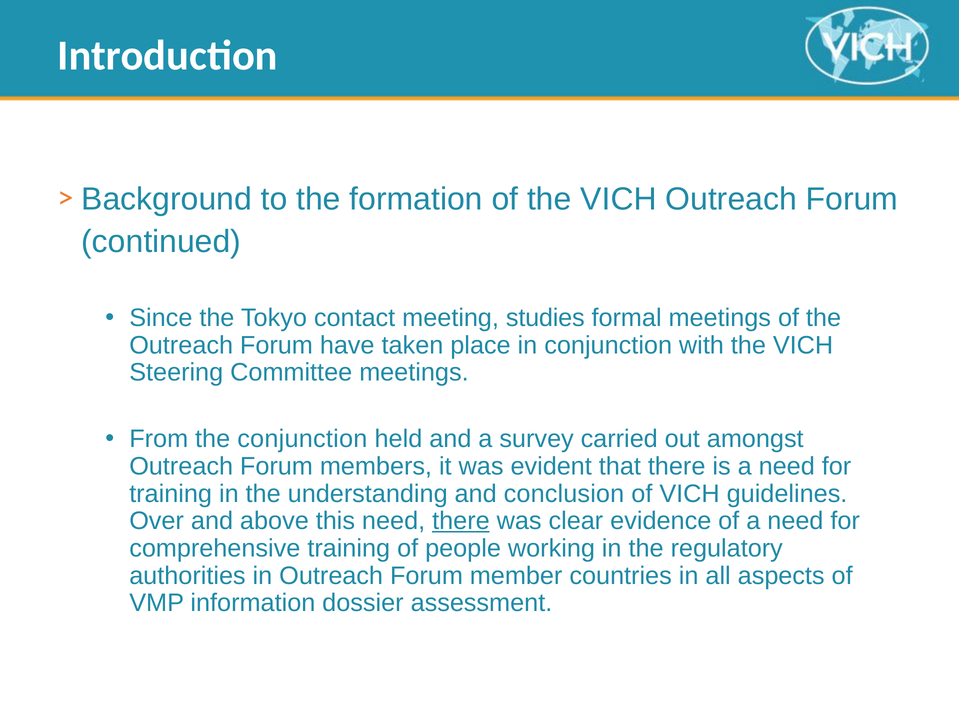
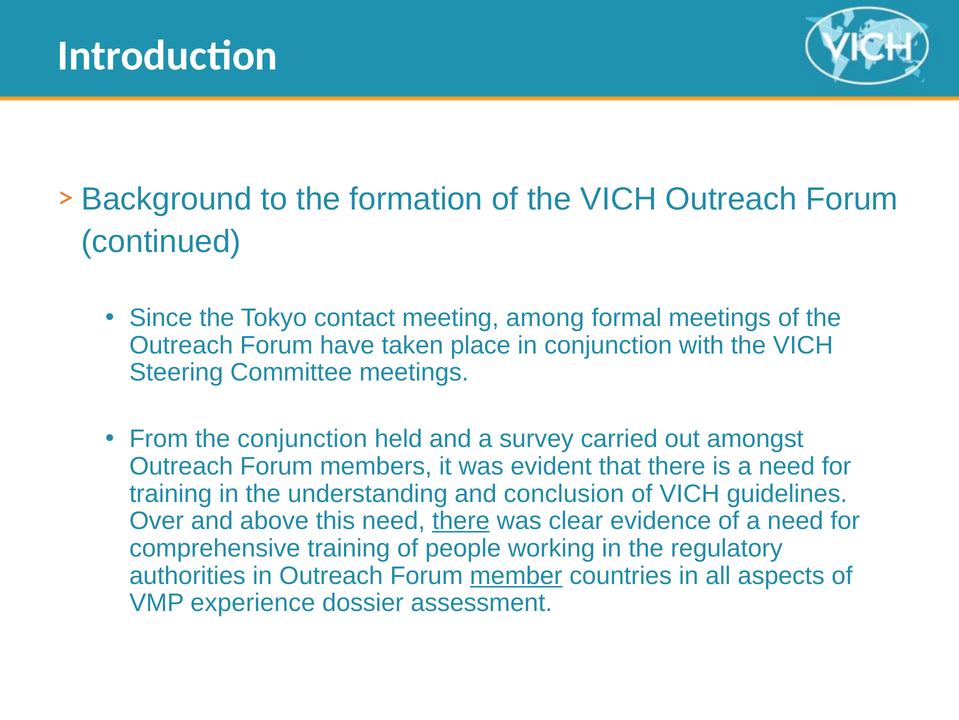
studies: studies -> among
member underline: none -> present
information: information -> experience
